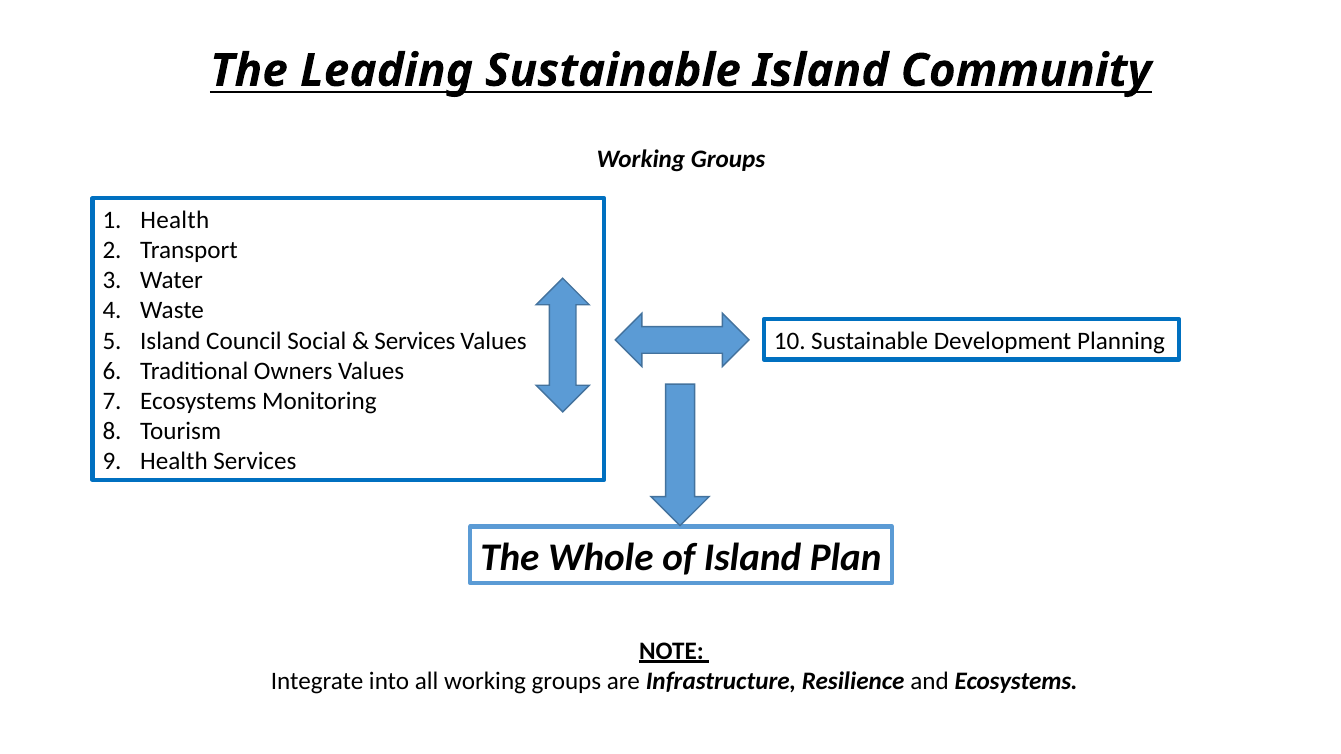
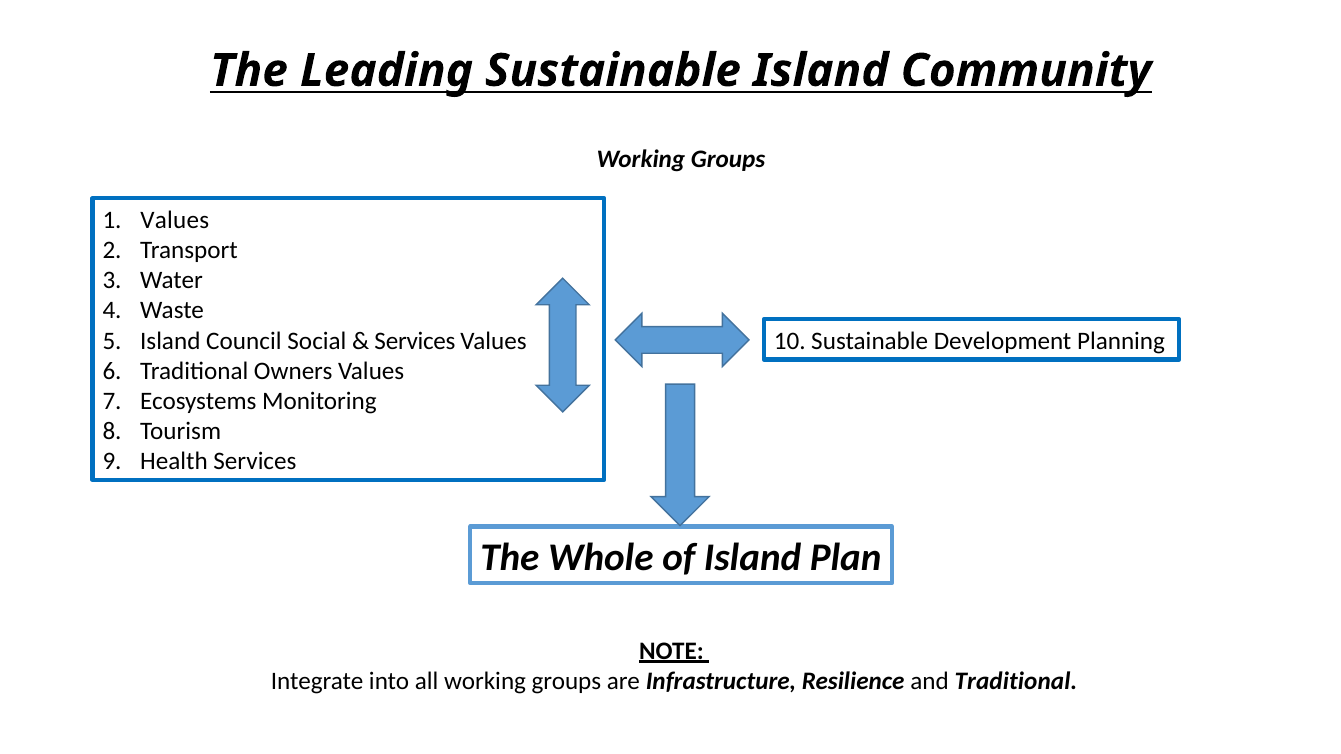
Health at (175, 220): Health -> Values
and Ecosystems: Ecosystems -> Traditional
